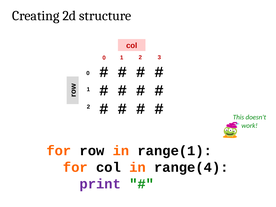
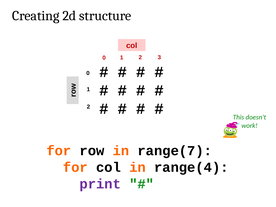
range(1: range(1 -> range(7
